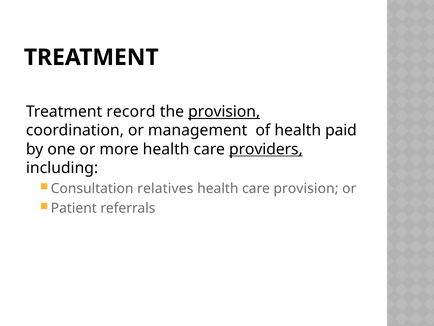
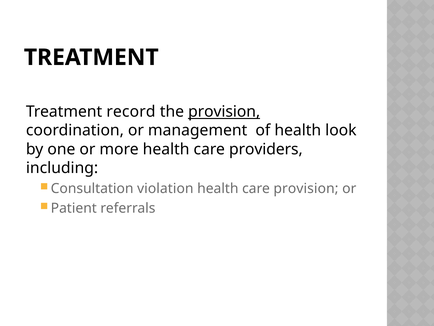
paid: paid -> look
providers underline: present -> none
relatives: relatives -> violation
